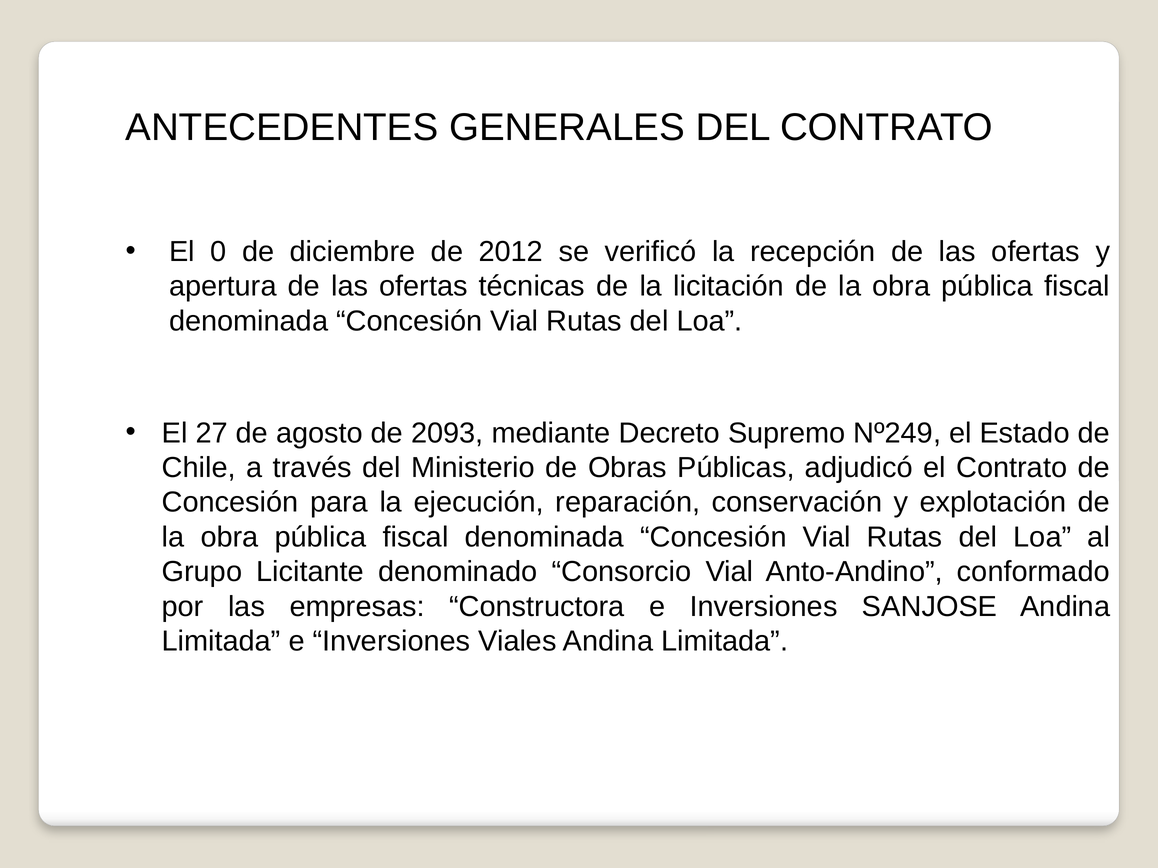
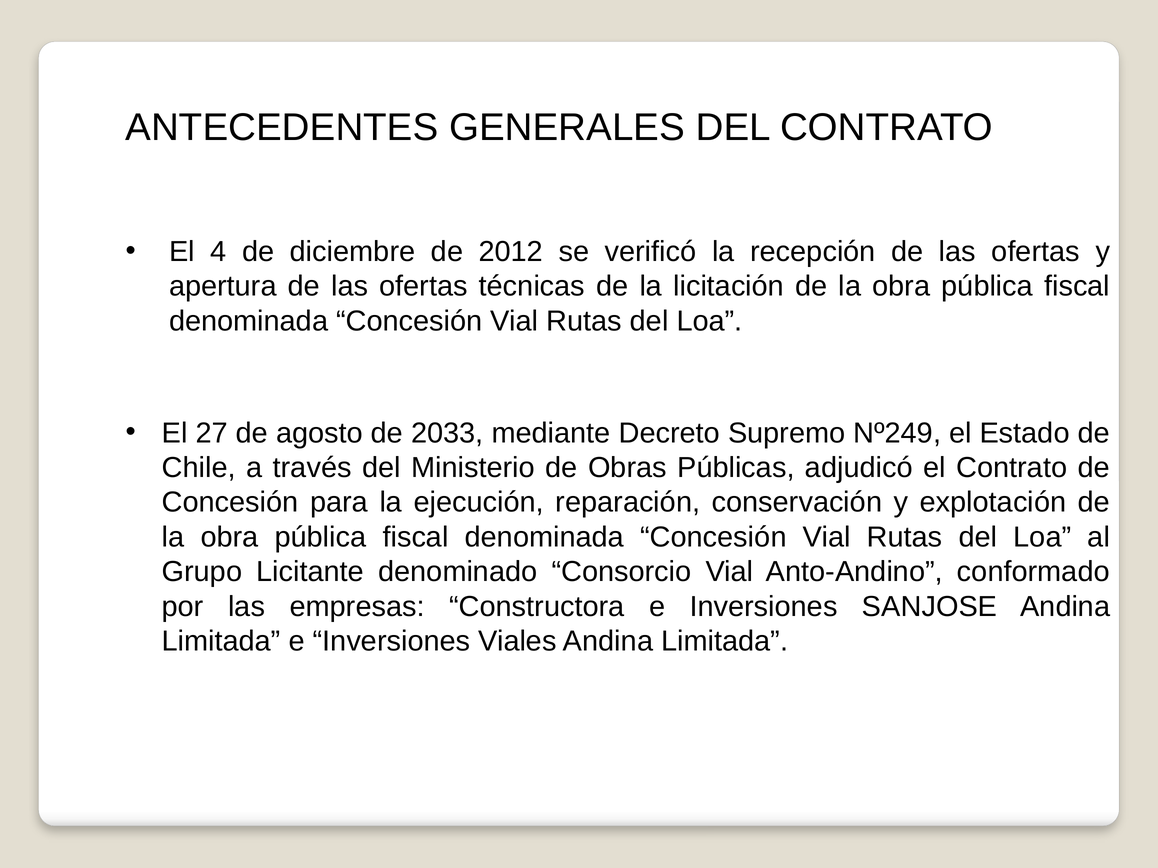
0: 0 -> 4
2093: 2093 -> 2033
